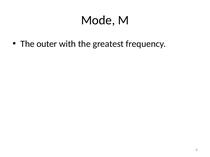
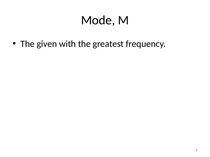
outer: outer -> given
